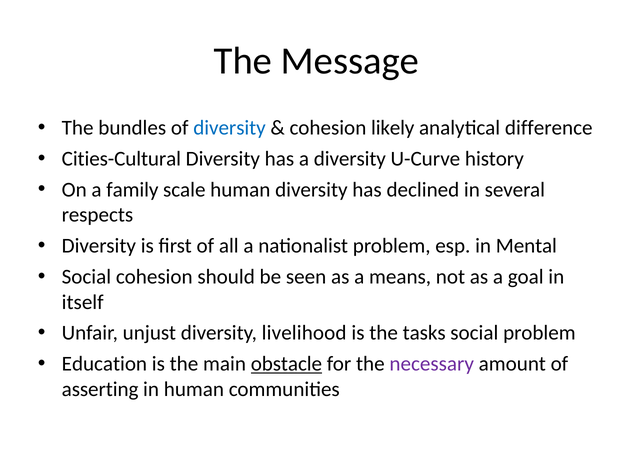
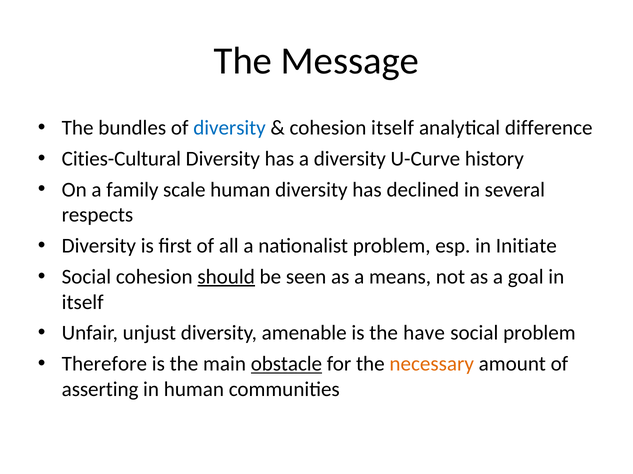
cohesion likely: likely -> itself
Mental: Mental -> Initiate
should underline: none -> present
livelihood: livelihood -> amenable
tasks: tasks -> have
Education: Education -> Therefore
necessary colour: purple -> orange
